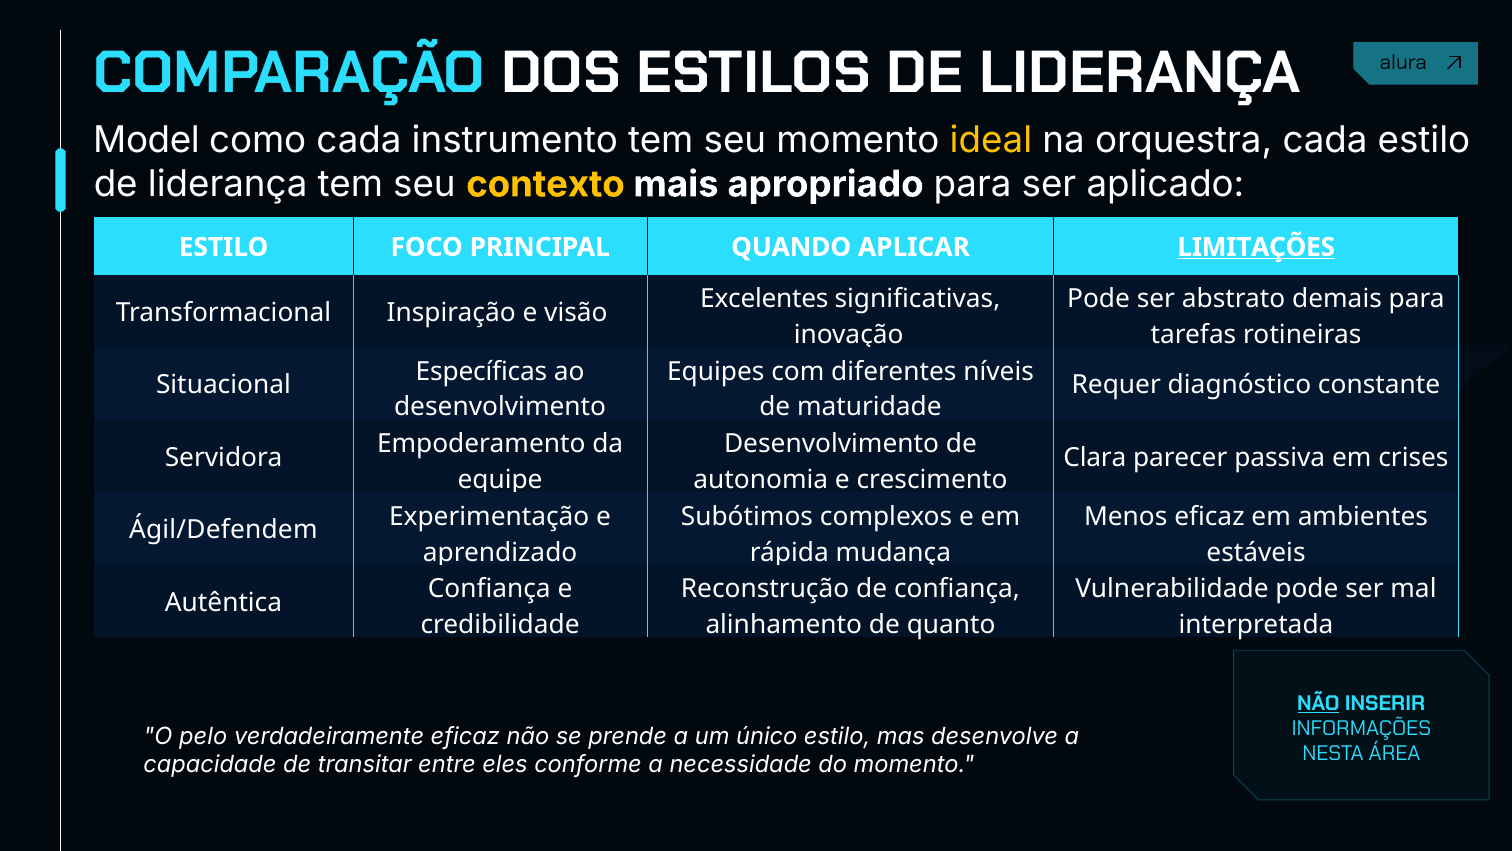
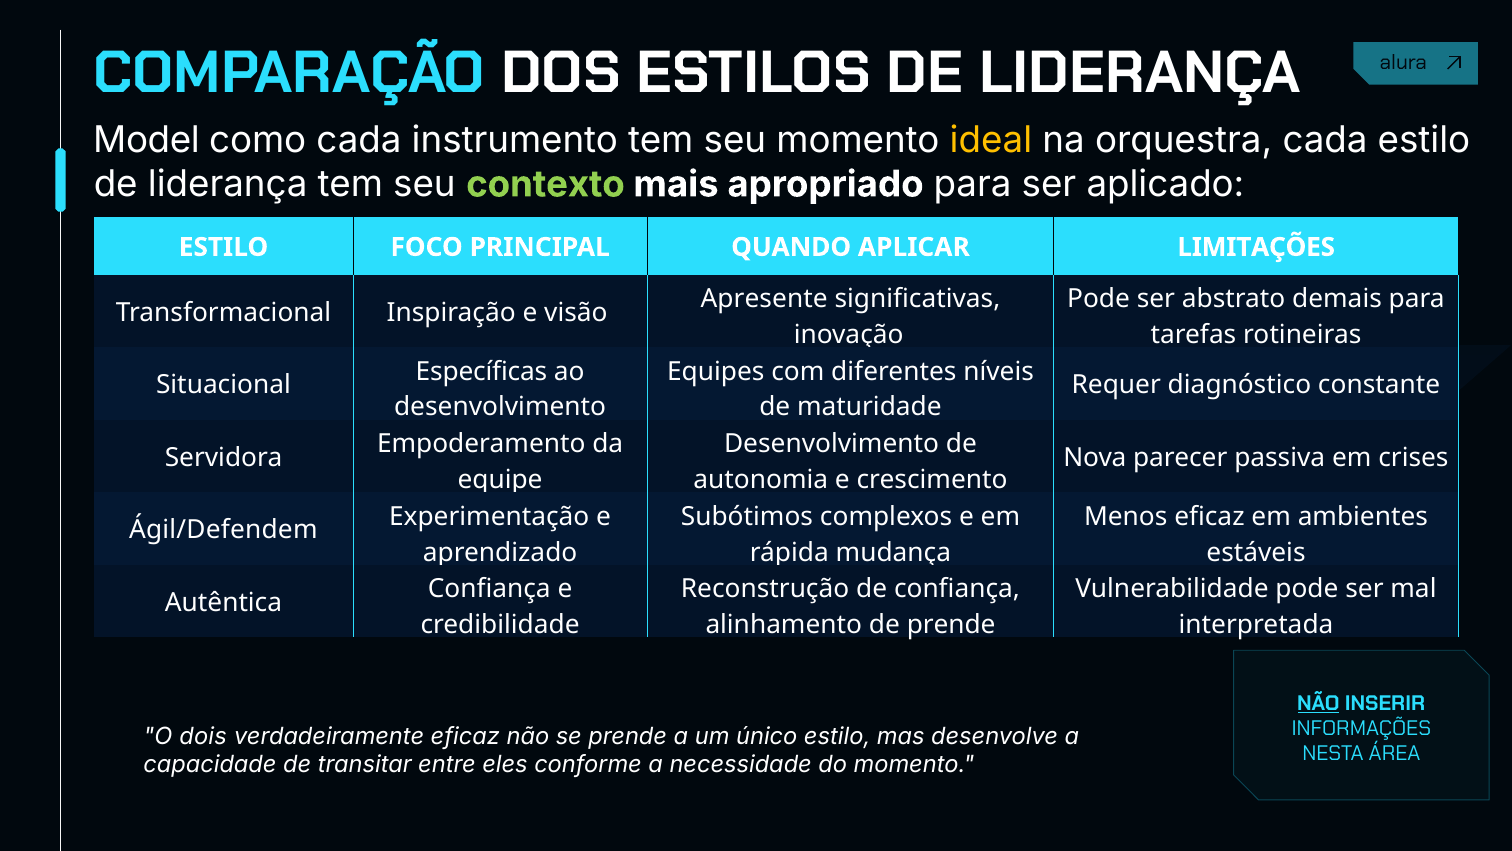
contexto colour: yellow -> light green
LIMITAÇÕES underline: present -> none
Excelentes: Excelentes -> Apresente
Clara: Clara -> Nova
de quanto: quanto -> prende
pelo: pelo -> dois
